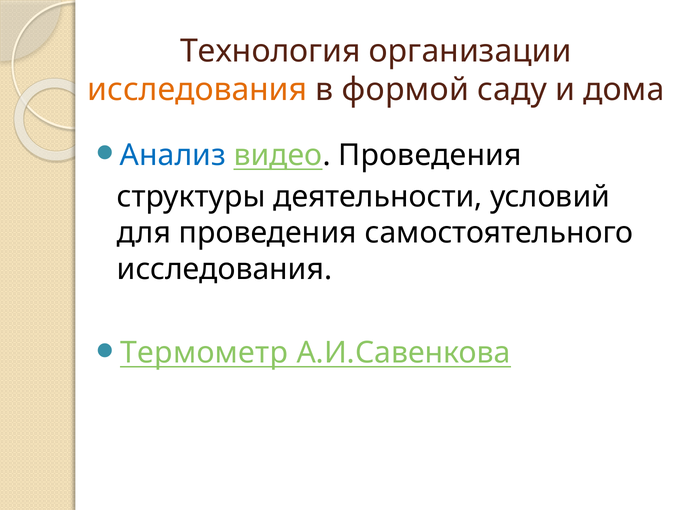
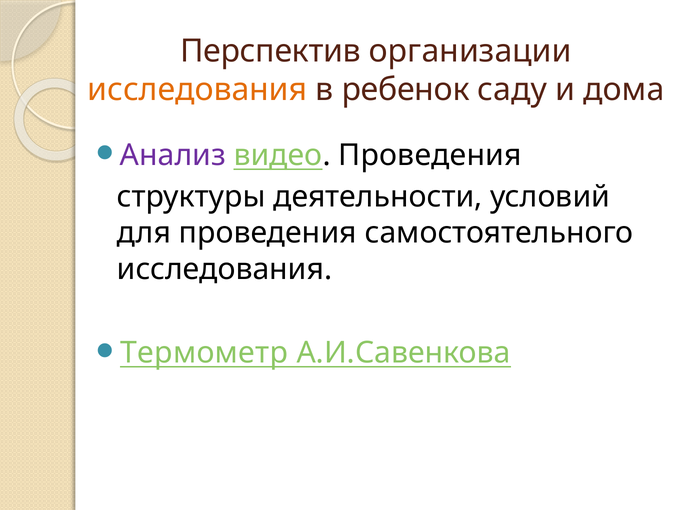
Технология: Технология -> Перспектив
формой: формой -> ребенок
Анализ colour: blue -> purple
